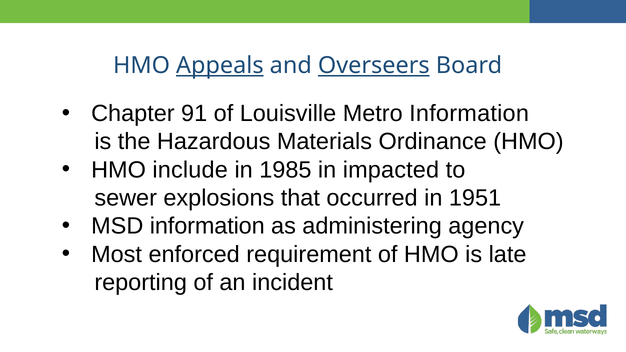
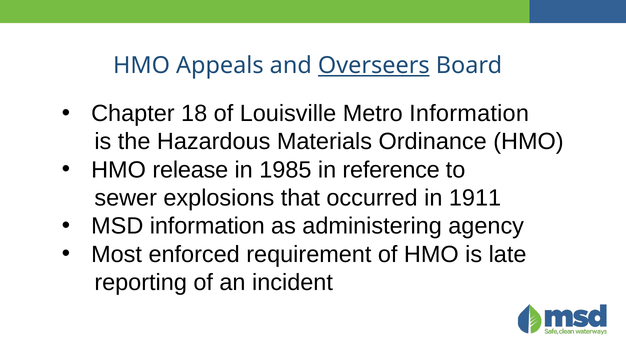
Appeals underline: present -> none
91: 91 -> 18
include: include -> release
impacted: impacted -> reference
1951: 1951 -> 1911
